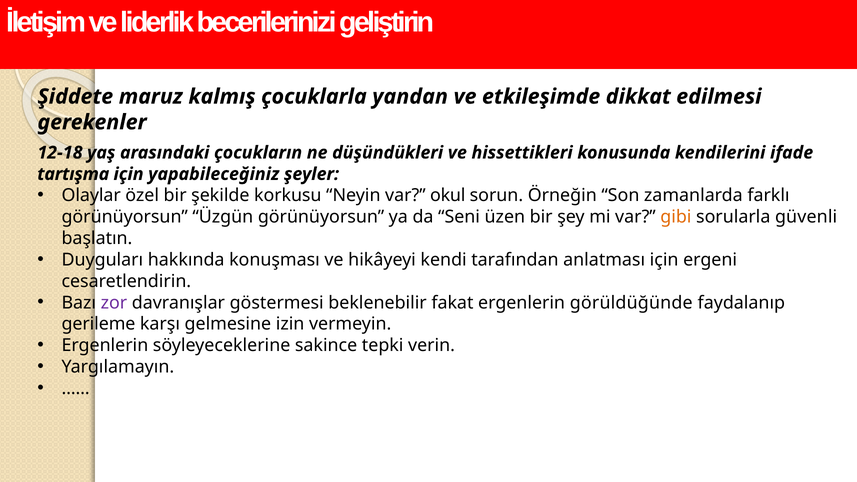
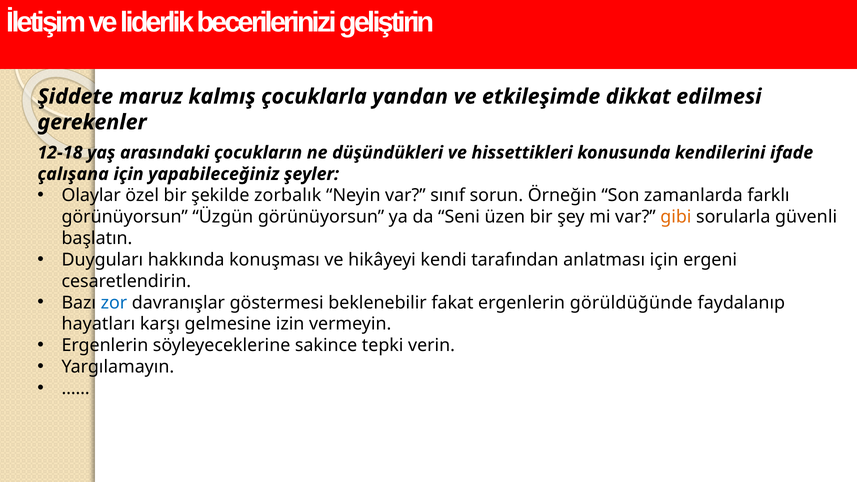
tartışma: tartışma -> çalışana
korkusu: korkusu -> zorbalık
okul: okul -> sınıf
zor colour: purple -> blue
gerileme: gerileme -> hayatları
